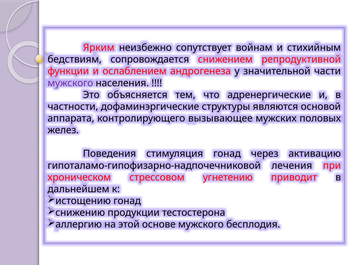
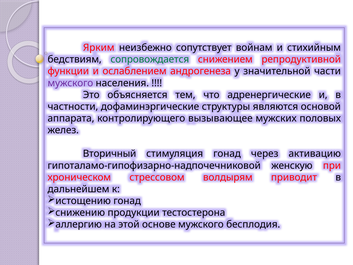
сопровождается colour: black -> green
Поведения: Поведения -> Вторичный
лечения: лечения -> женскую
угнетению: угнетению -> волдырям
